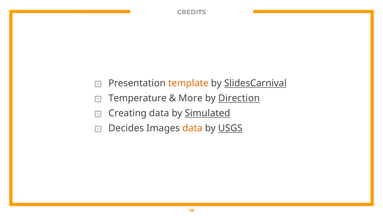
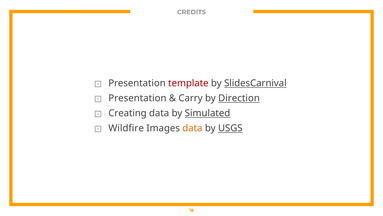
template colour: orange -> red
Temperature at (137, 98): Temperature -> Presentation
More: More -> Carry
Decides: Decides -> Wildfire
